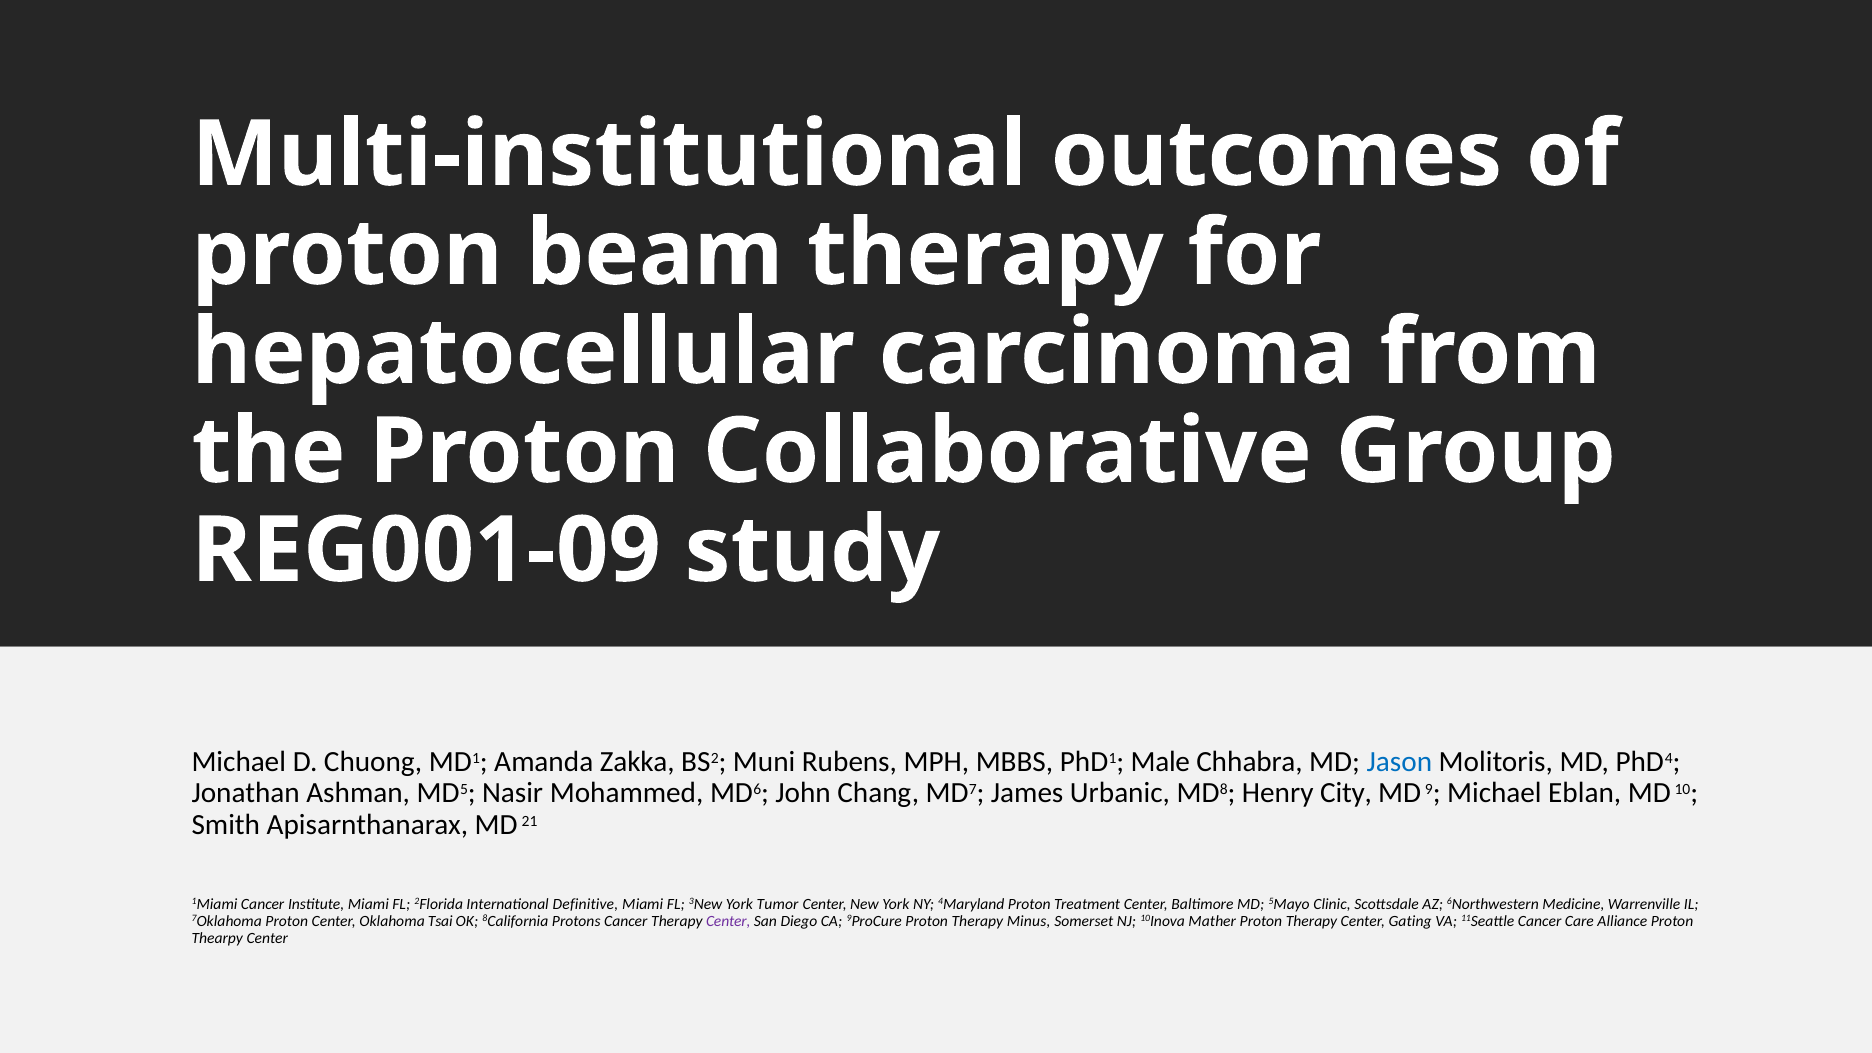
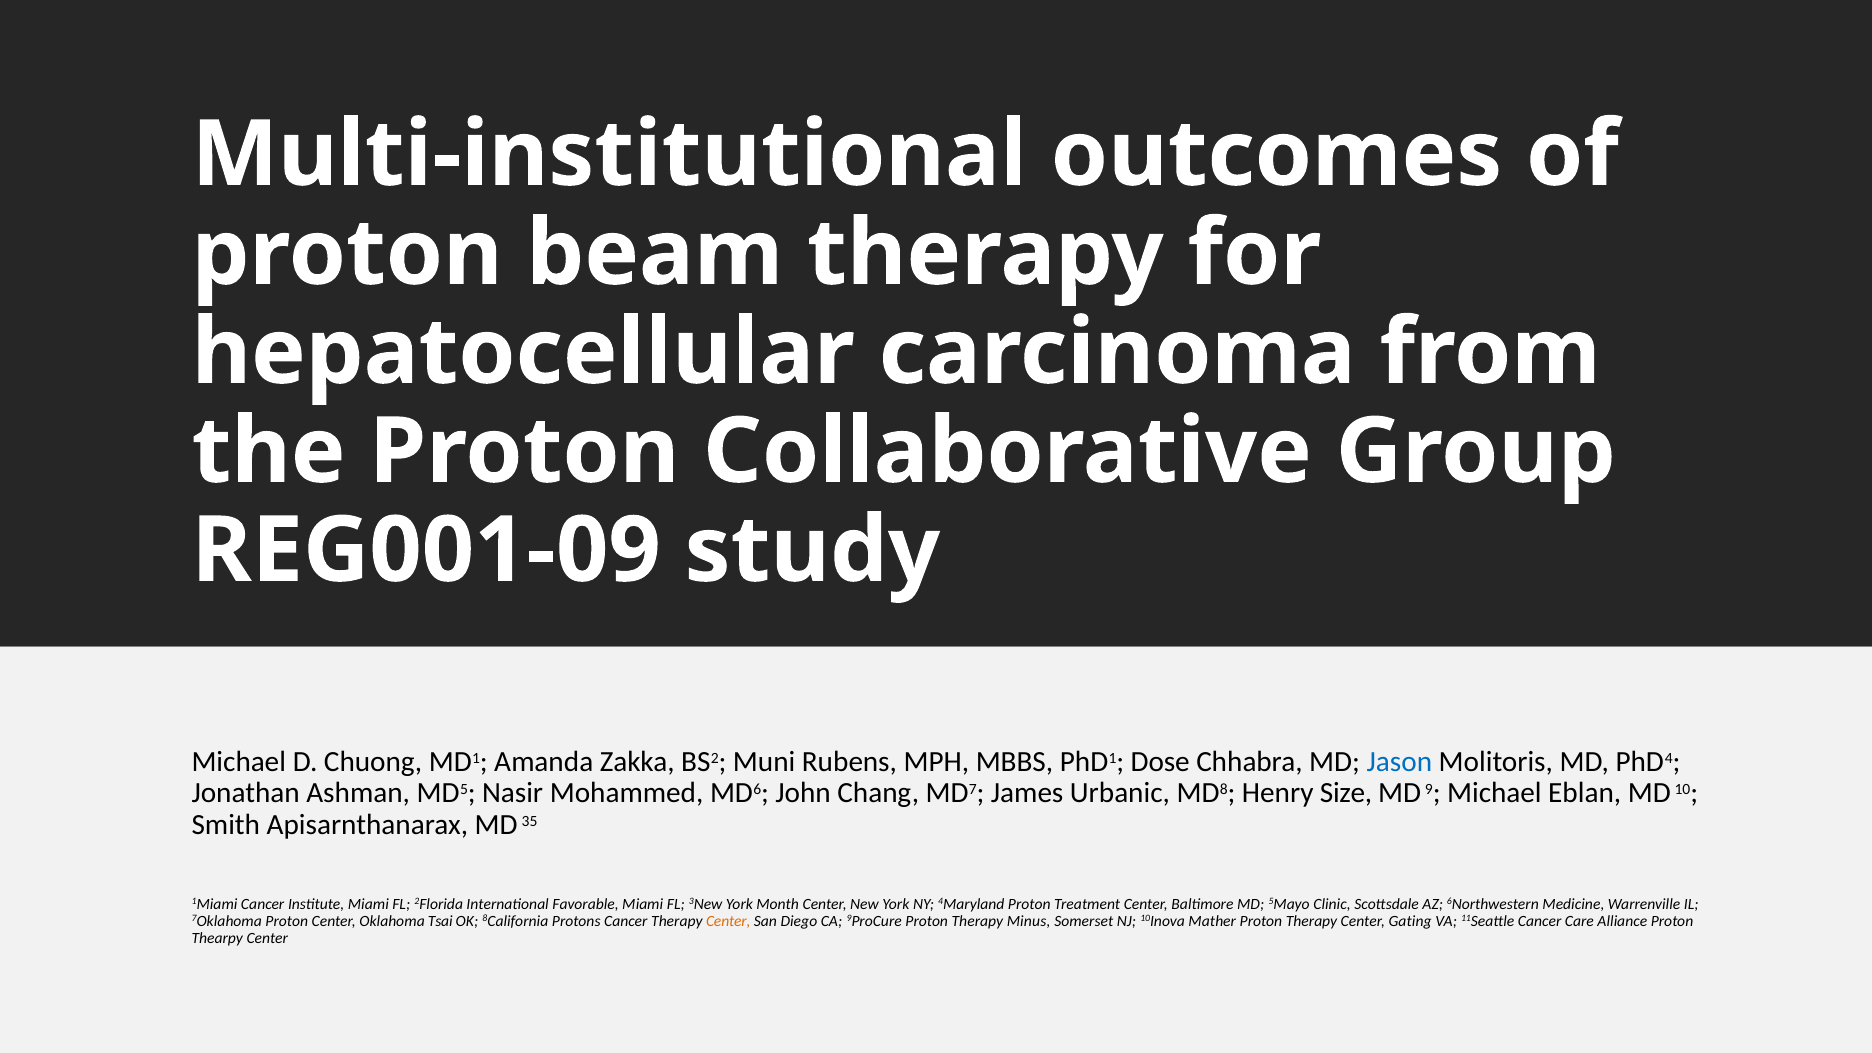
Male: Male -> Dose
City: City -> Size
21: 21 -> 35
Definitive: Definitive -> Favorable
Tumor: Tumor -> Month
Center at (728, 922) colour: purple -> orange
